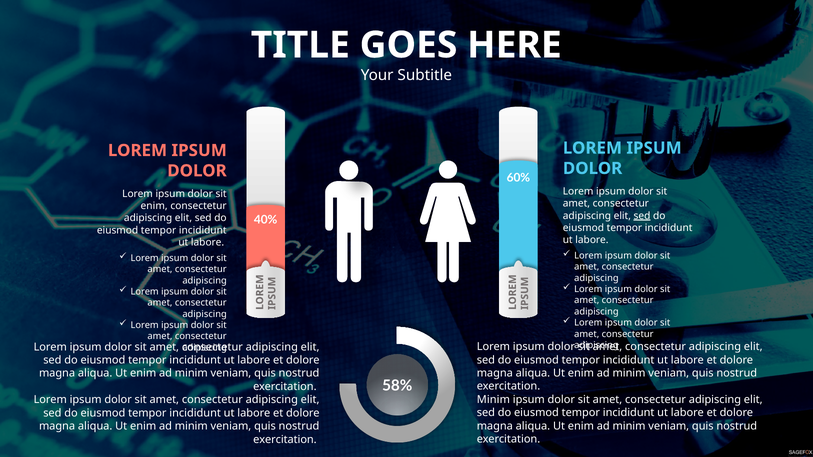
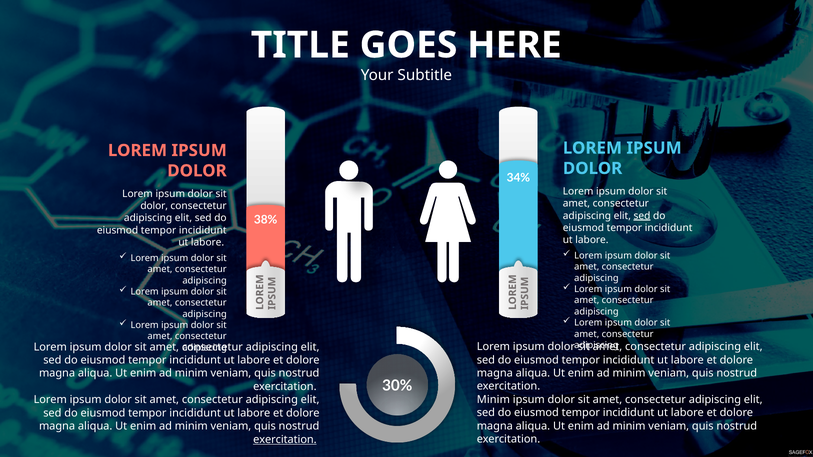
60%: 60% -> 34%
enim at (154, 206): enim -> dolor
40%: 40% -> 38%
58%: 58% -> 30%
exercitation at (285, 440) underline: none -> present
